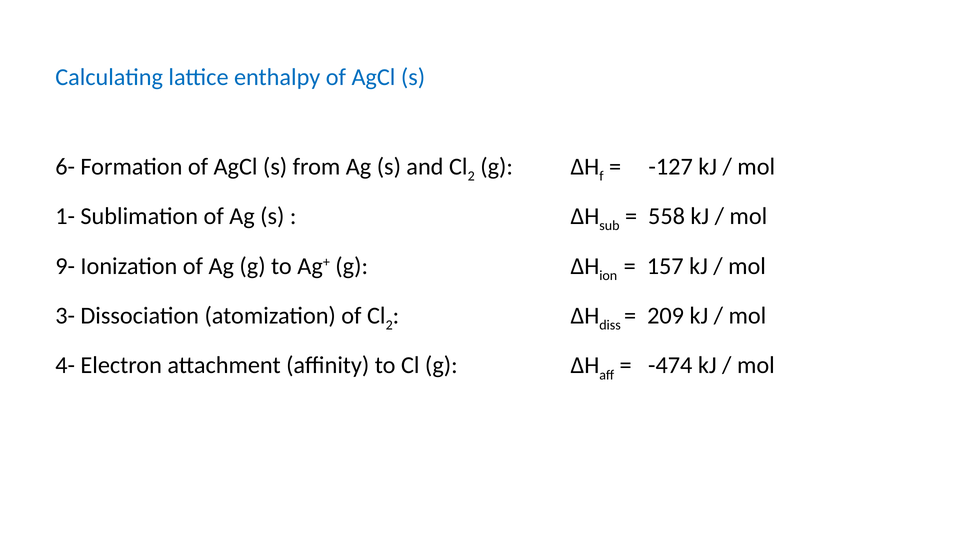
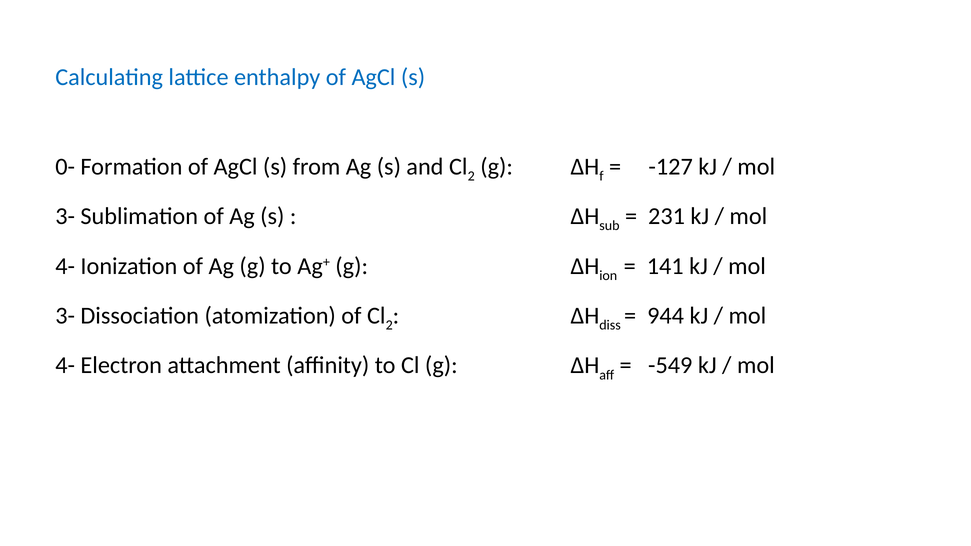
6-: 6- -> 0-
1- at (65, 216): 1- -> 3-
558: 558 -> 231
9- at (65, 266): 9- -> 4-
157: 157 -> 141
209: 209 -> 944
-474: -474 -> -549
